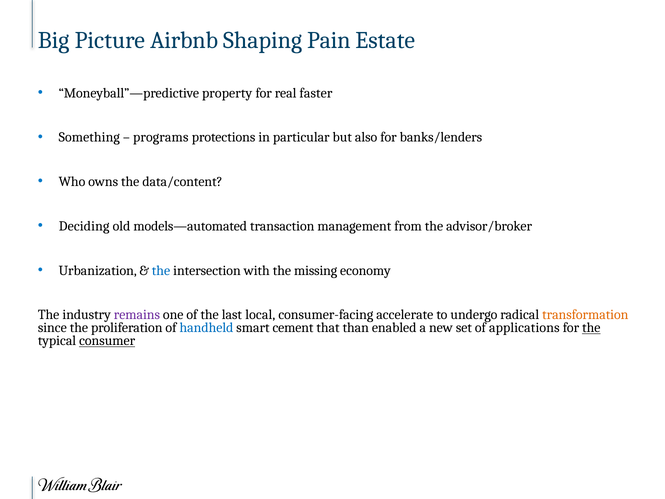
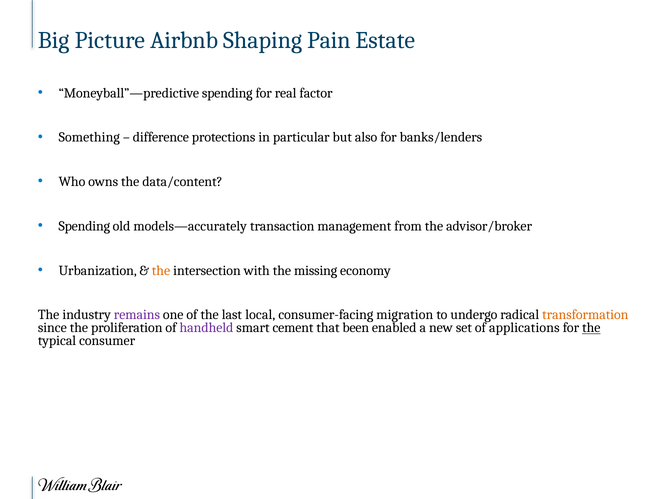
Moneyball”—predictive property: property -> spending
faster: faster -> factor
programs: programs -> difference
Deciding at (84, 226): Deciding -> Spending
models—automated: models—automated -> models—accurately
the at (161, 270) colour: blue -> orange
accelerate: accelerate -> migration
handheld colour: blue -> purple
than: than -> been
consumer underline: present -> none
